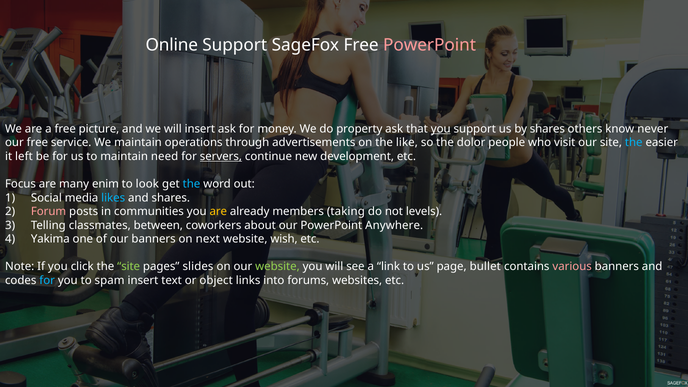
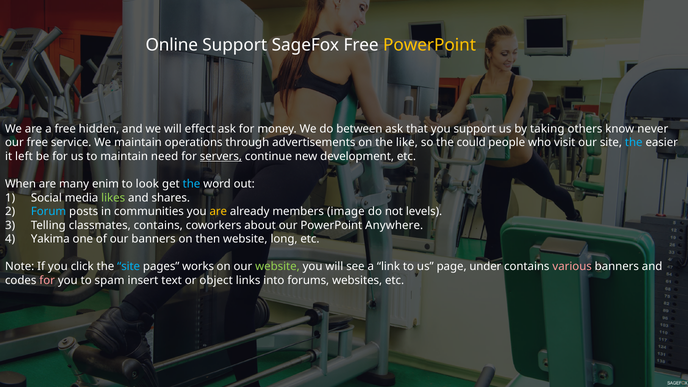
PowerPoint at (430, 45) colour: pink -> yellow
picture: picture -> hidden
will insert: insert -> effect
property: property -> between
you at (441, 129) underline: present -> none
by shares: shares -> taking
dolor: dolor -> could
Focus: Focus -> When
likes colour: light blue -> light green
Forum colour: pink -> light blue
taking: taking -> image
classmates between: between -> contains
next: next -> then
wish: wish -> long
site at (129, 266) colour: light green -> light blue
slides: slides -> works
bullet: bullet -> under
for at (47, 280) colour: light blue -> pink
